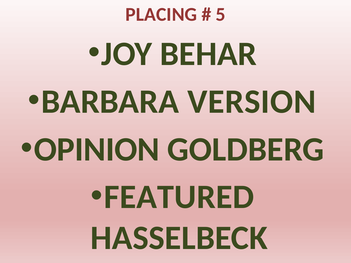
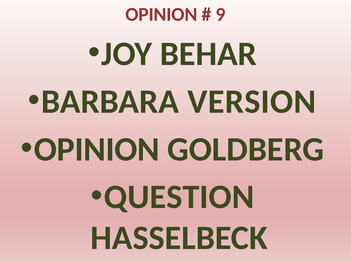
PLACING at (161, 15): PLACING -> OPINION
5: 5 -> 9
FEATURED: FEATURED -> QUESTION
